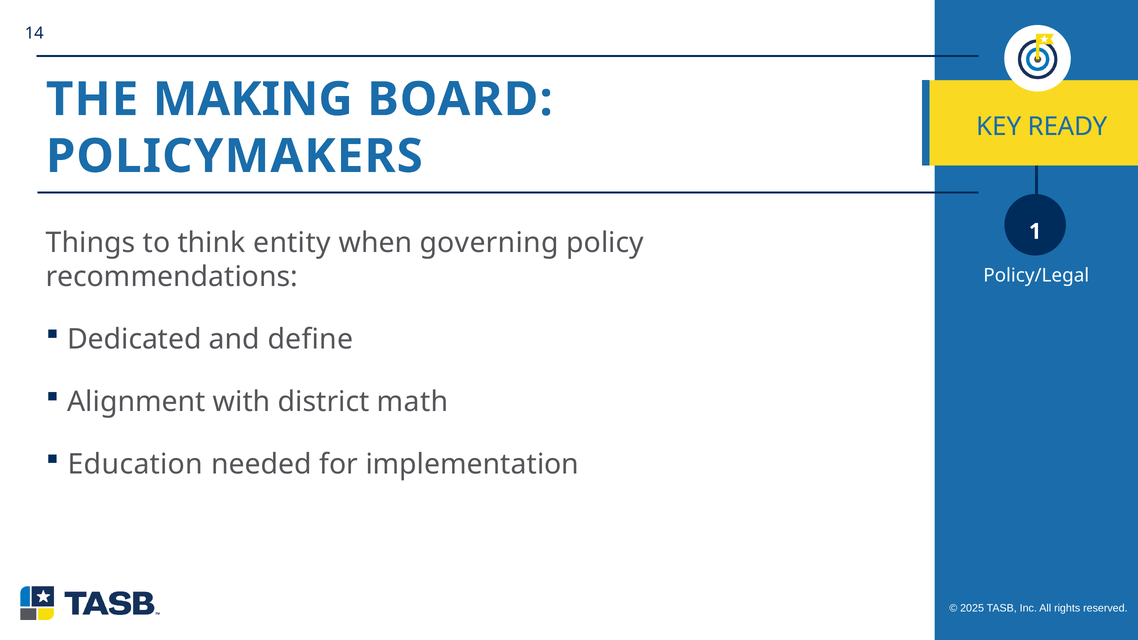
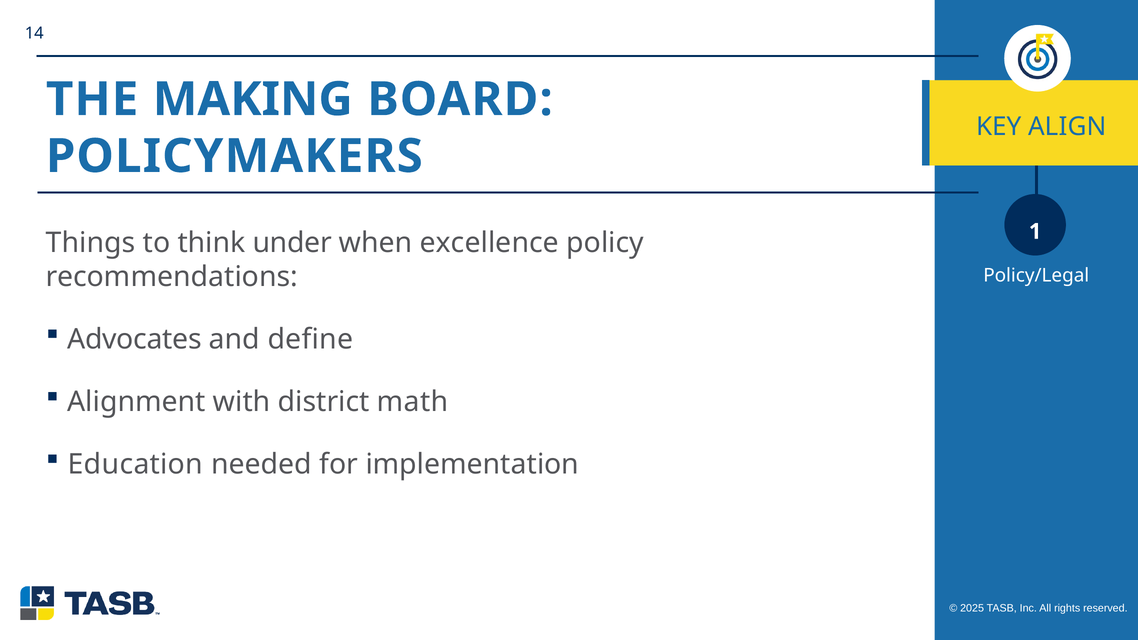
READY: READY -> ALIGN
entity: entity -> under
governing: governing -> excellence
Dedicated: Dedicated -> Advocates
